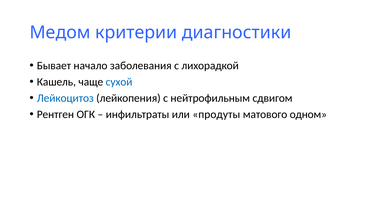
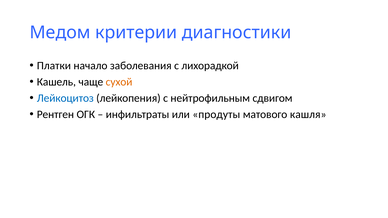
Бывает: Бывает -> Платки
сухой colour: blue -> orange
одном: одном -> кашля
